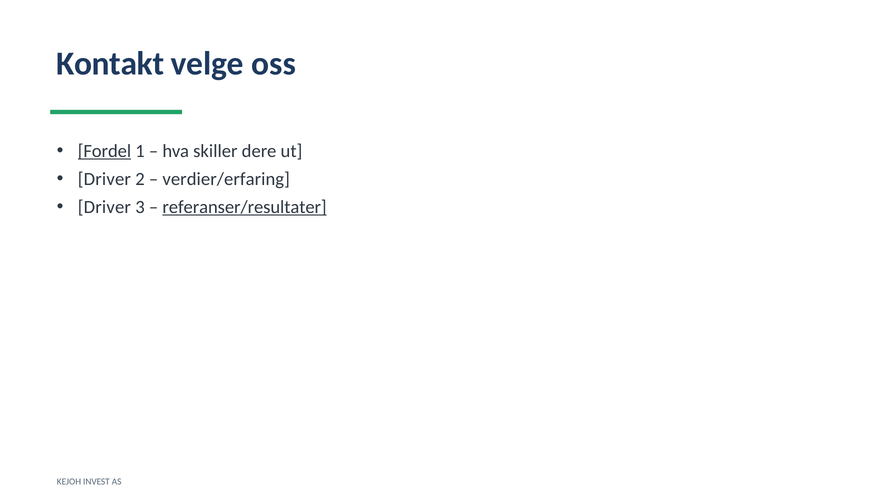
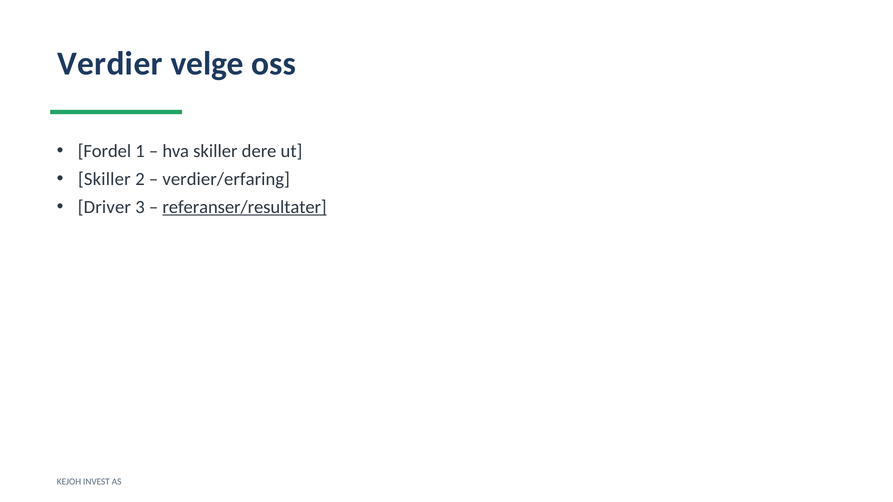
Kontakt: Kontakt -> Verdier
Fordel underline: present -> none
Driver at (104, 179): Driver -> Skiller
